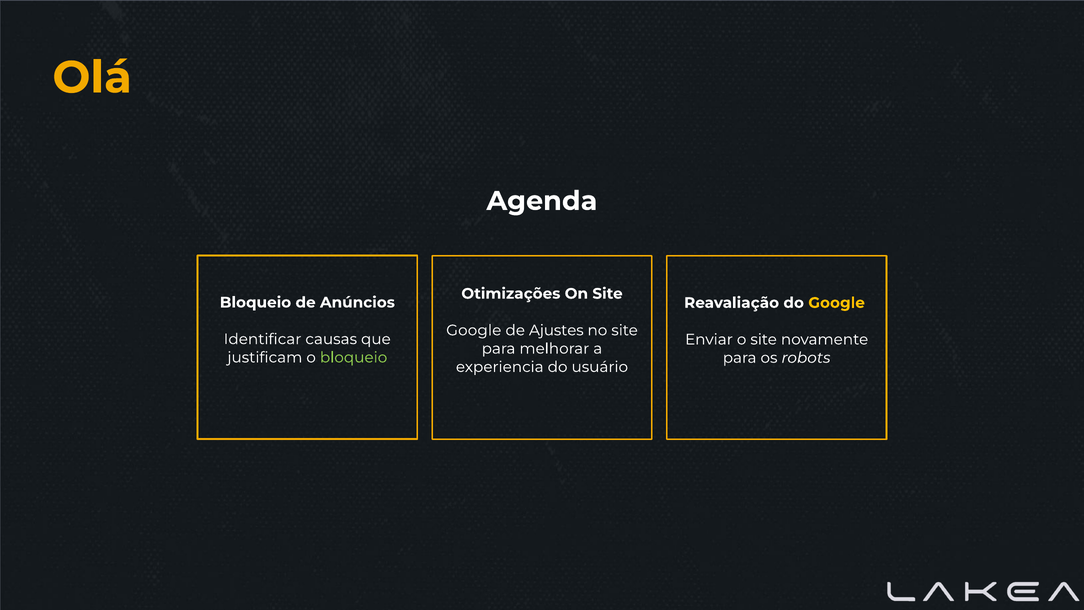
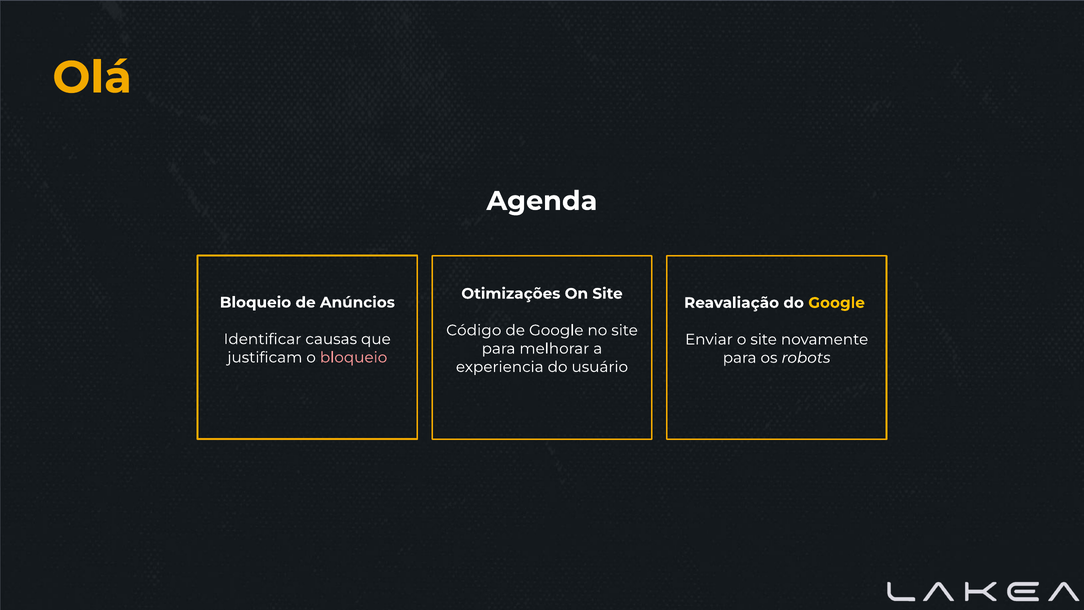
Google at (474, 330): Google -> Código
de Ajustes: Ajustes -> Google
bloqueio at (354, 357) colour: light green -> pink
